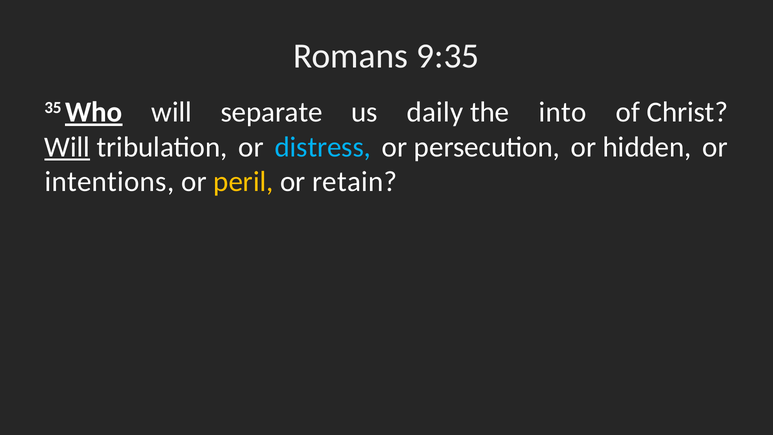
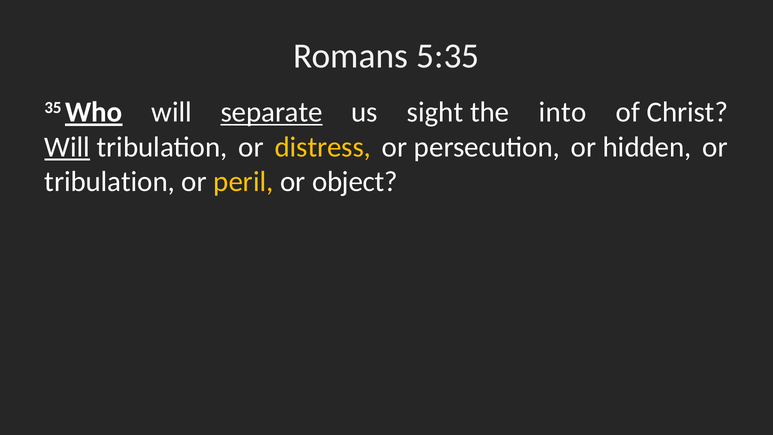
9:35: 9:35 -> 5:35
separate underline: none -> present
daily: daily -> sight
distress colour: light blue -> yellow
intentions at (110, 182): intentions -> tribulation
retain: retain -> object
